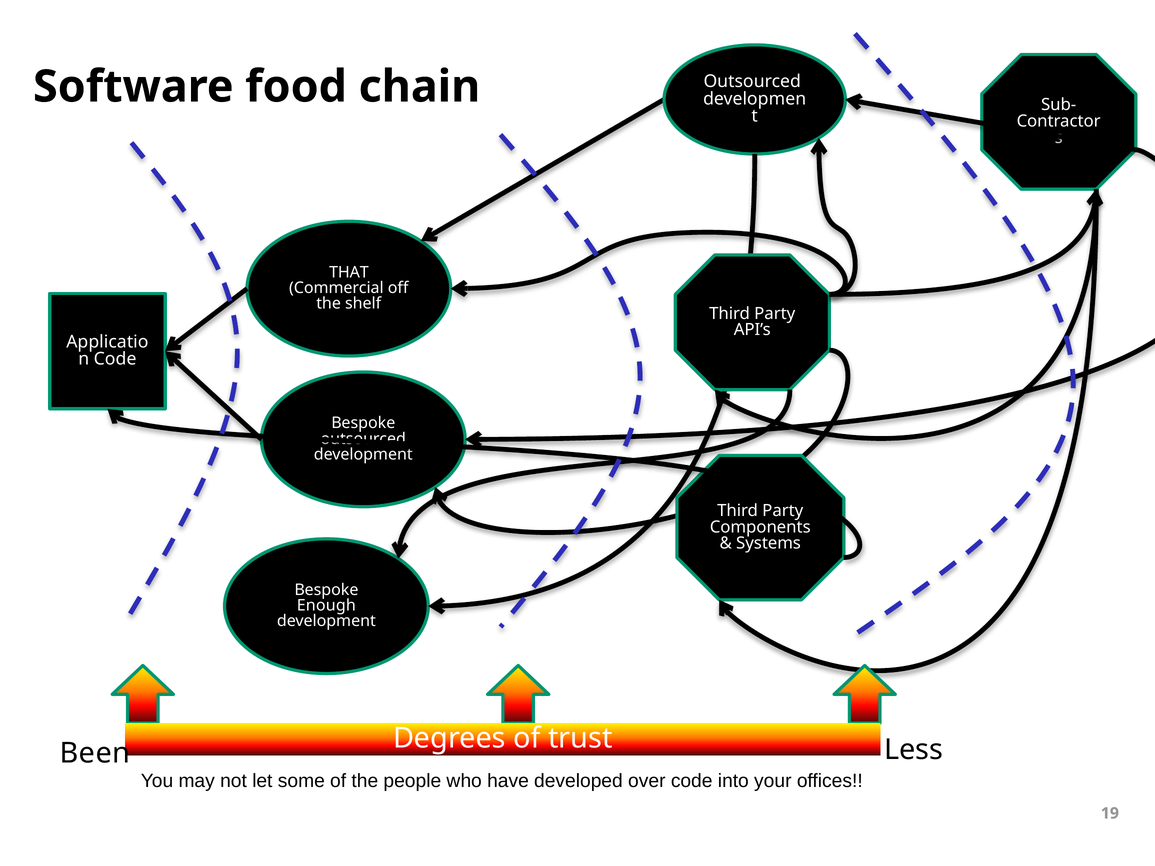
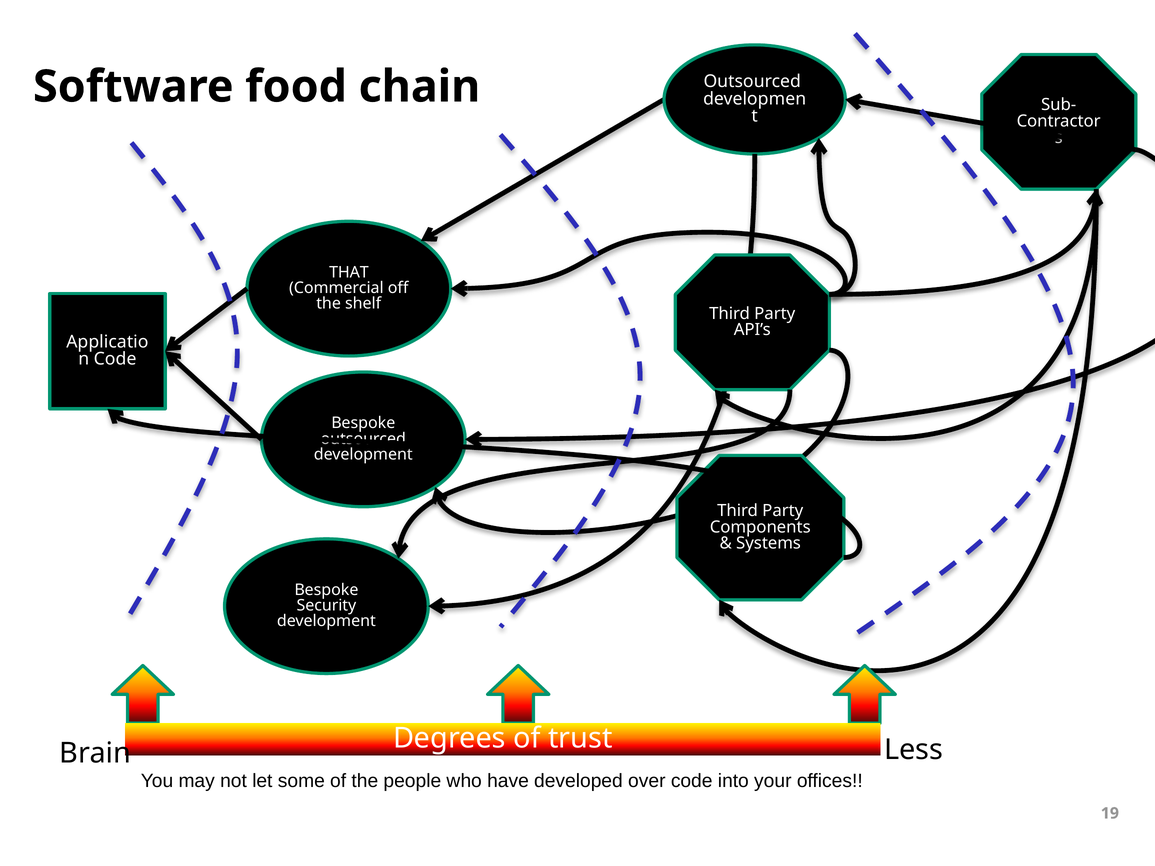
Enough: Enough -> Security
Been: Been -> Brain
